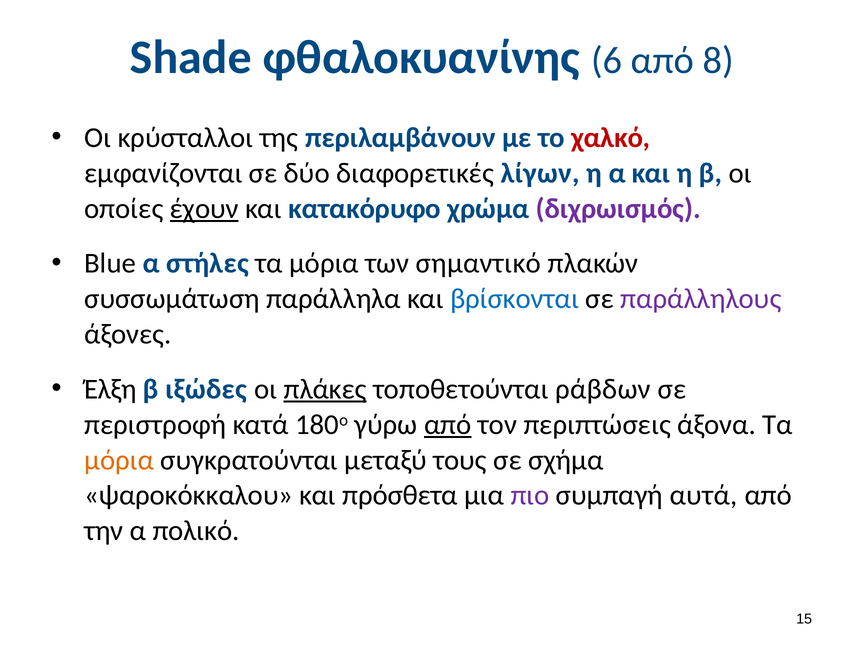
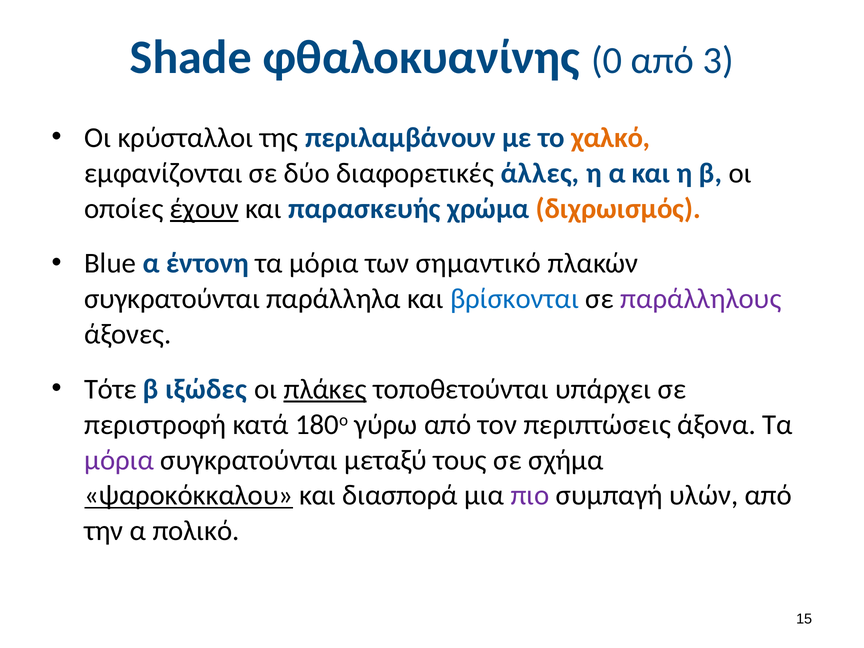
6: 6 -> 0
8: 8 -> 3
χαλκό colour: red -> orange
λίγων: λίγων -> άλλες
κατακόρυφο: κατακόρυφο -> παρασκευής
διχρωισμός colour: purple -> orange
στήλες: στήλες -> έντονη
συσσωμάτωση at (172, 299): συσσωμάτωση -> συγκρατούνται
Έλξη: Έλξη -> Τότε
ράβδων: ράβδων -> υπάρχει
από at (448, 425) underline: present -> none
μόρια at (119, 460) colour: orange -> purple
ψαροκόκκαλου underline: none -> present
πρόσθετα: πρόσθετα -> διασπορά
αυτά: αυτά -> υλών
